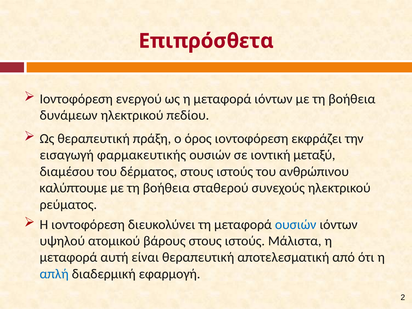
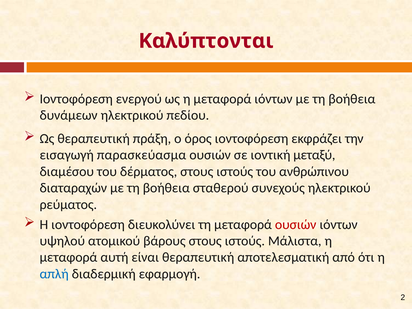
Επιπρόσθετα: Επιπρόσθετα -> Καλύπτονται
φαρμακευτικής: φαρμακευτικής -> παρασκεύασμα
καλύπτουμε: καλύπτουμε -> διαταραχών
ουσιών at (296, 224) colour: blue -> red
